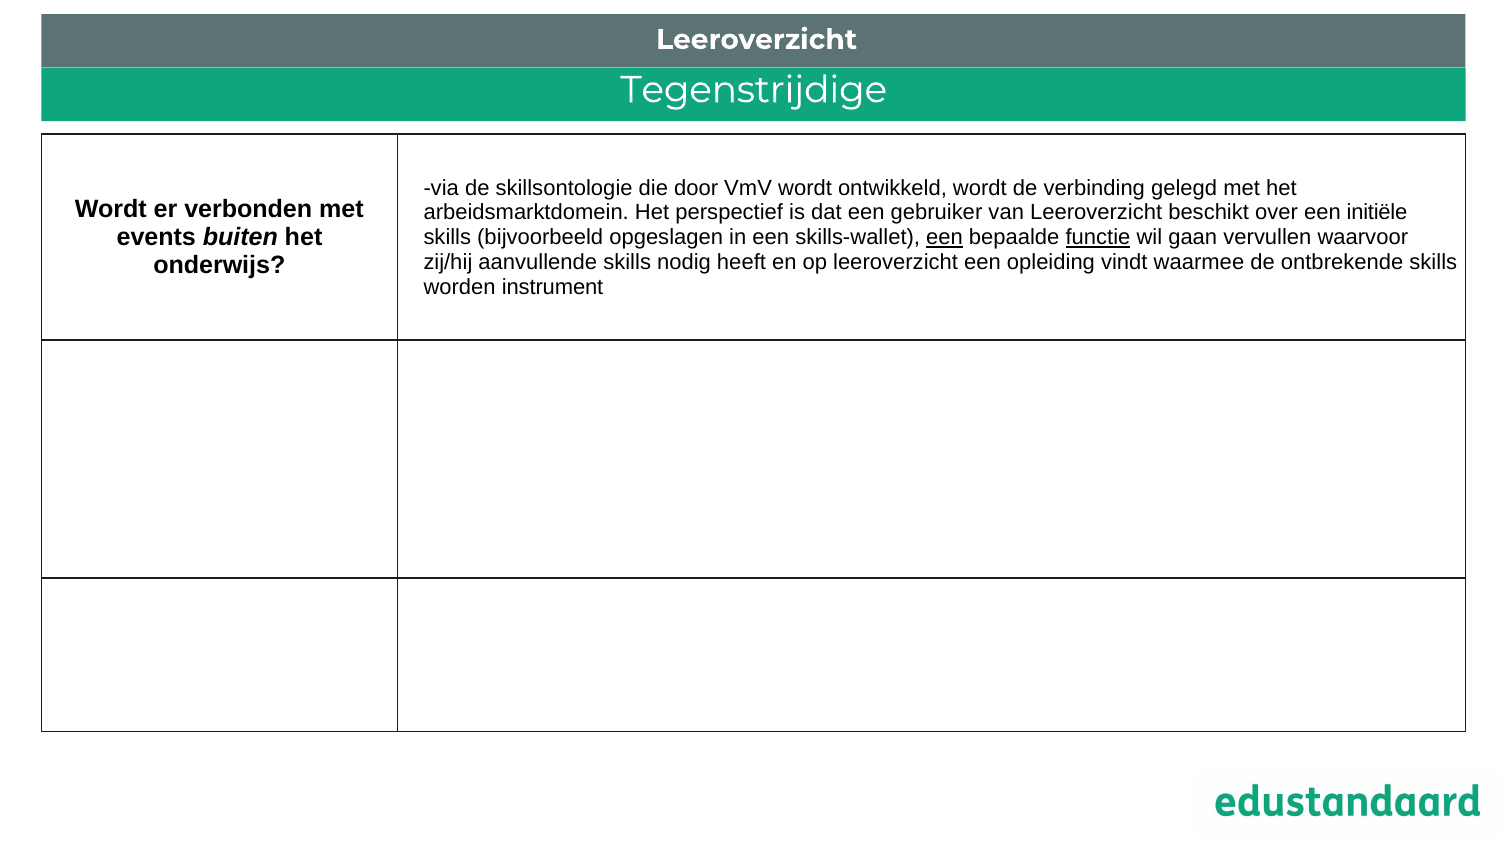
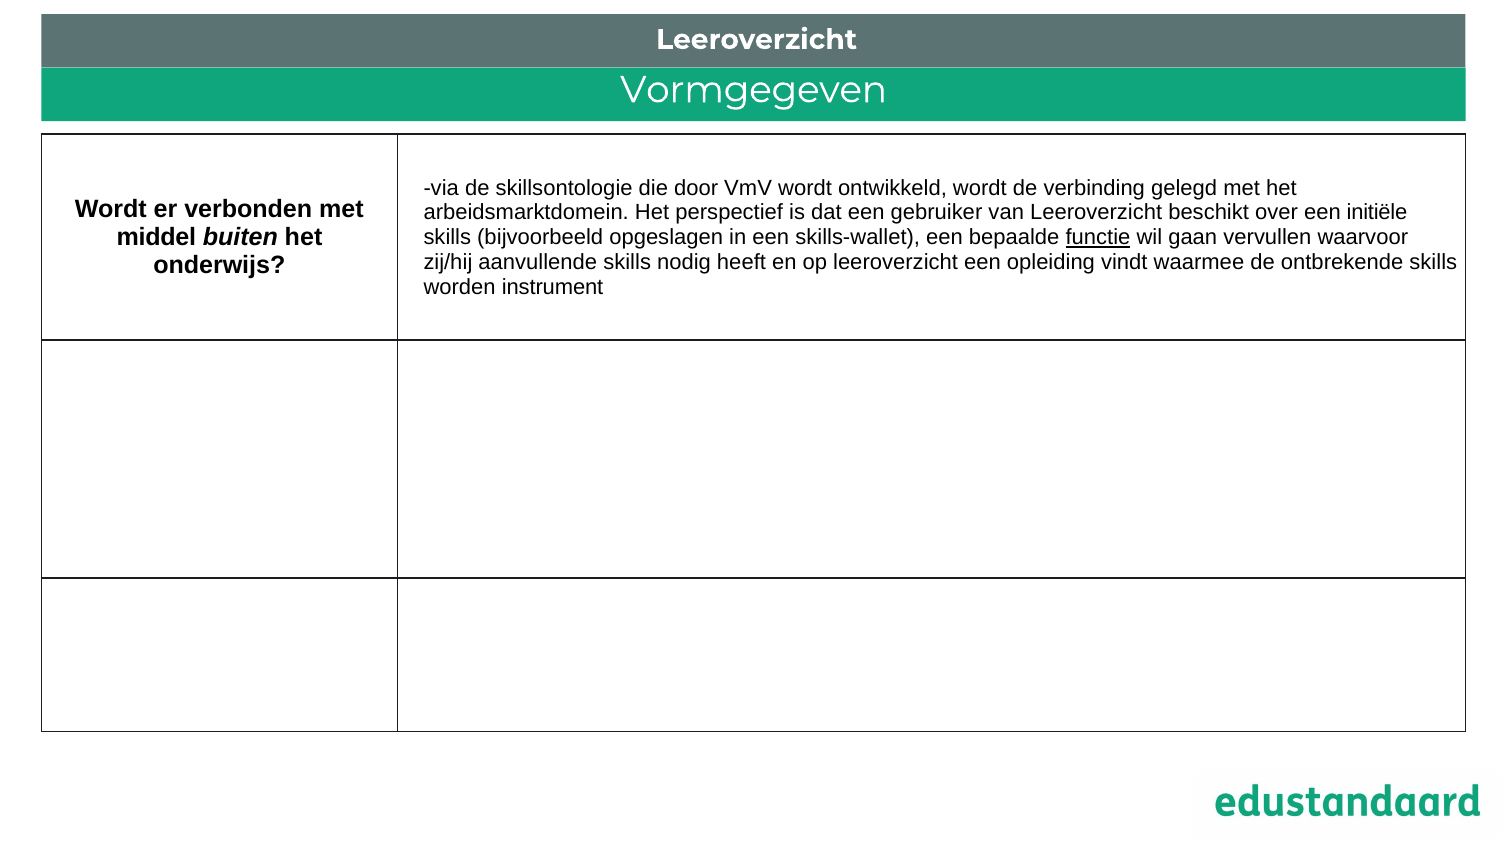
Tegenstrijdige: Tegenstrijdige -> Vormgegeven
events: events -> middel
een at (944, 238) underline: present -> none
